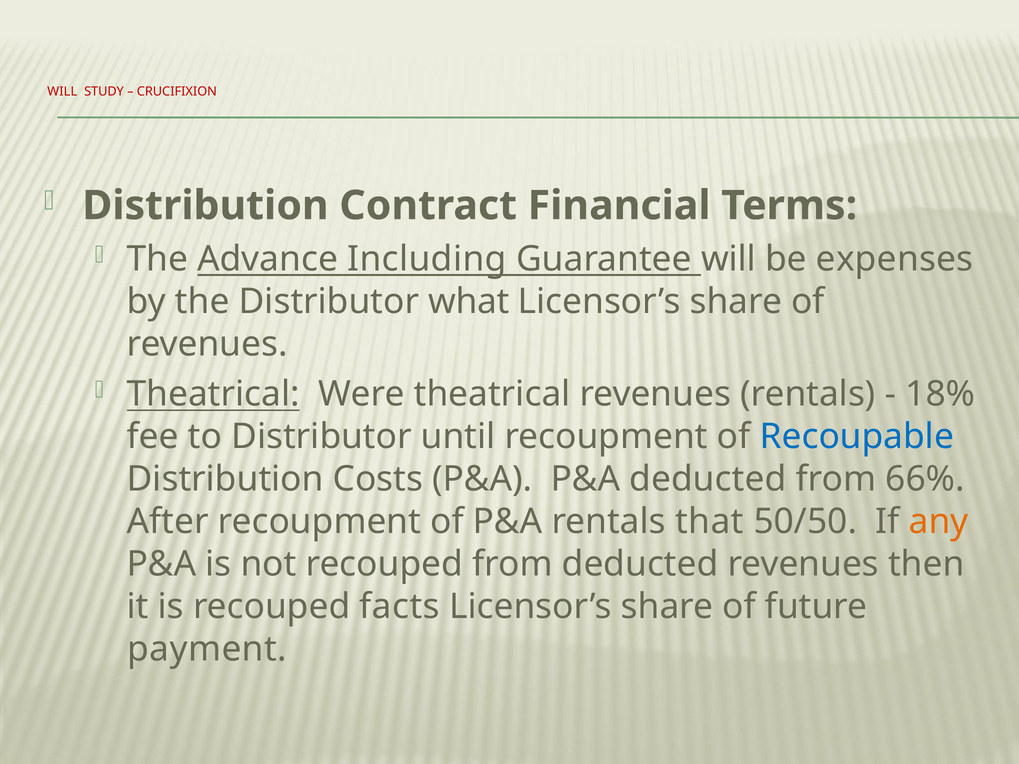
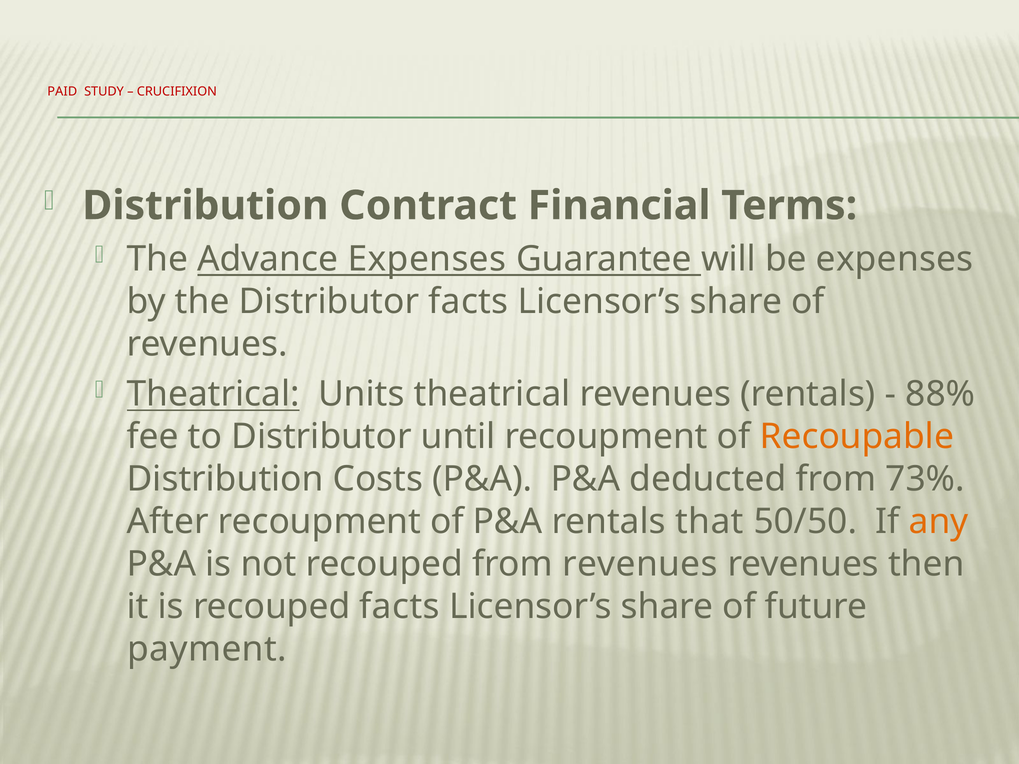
WILL at (62, 92): WILL -> PAID
Advance Including: Including -> Expenses
Distributor what: what -> facts
Were: Were -> Units
18%: 18% -> 88%
Recoupable colour: blue -> orange
66%: 66% -> 73%
from deducted: deducted -> revenues
